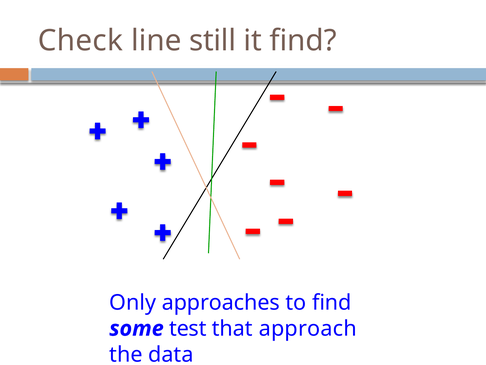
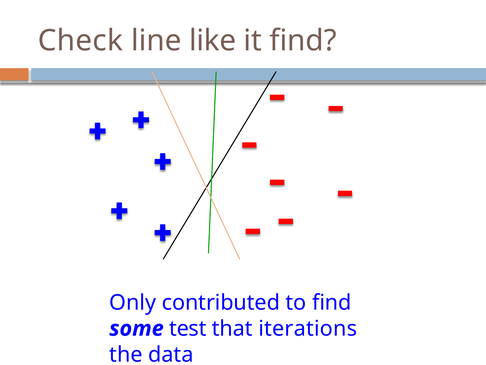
still: still -> like
approaches: approaches -> contributed
approach: approach -> iterations
